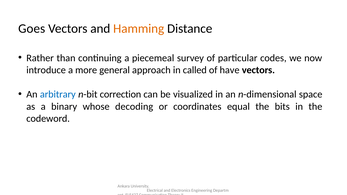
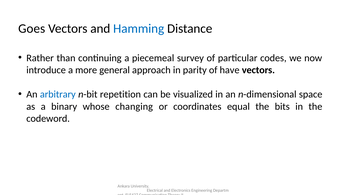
Hamming colour: orange -> blue
called: called -> parity
correction: correction -> repetition
decoding: decoding -> changing
